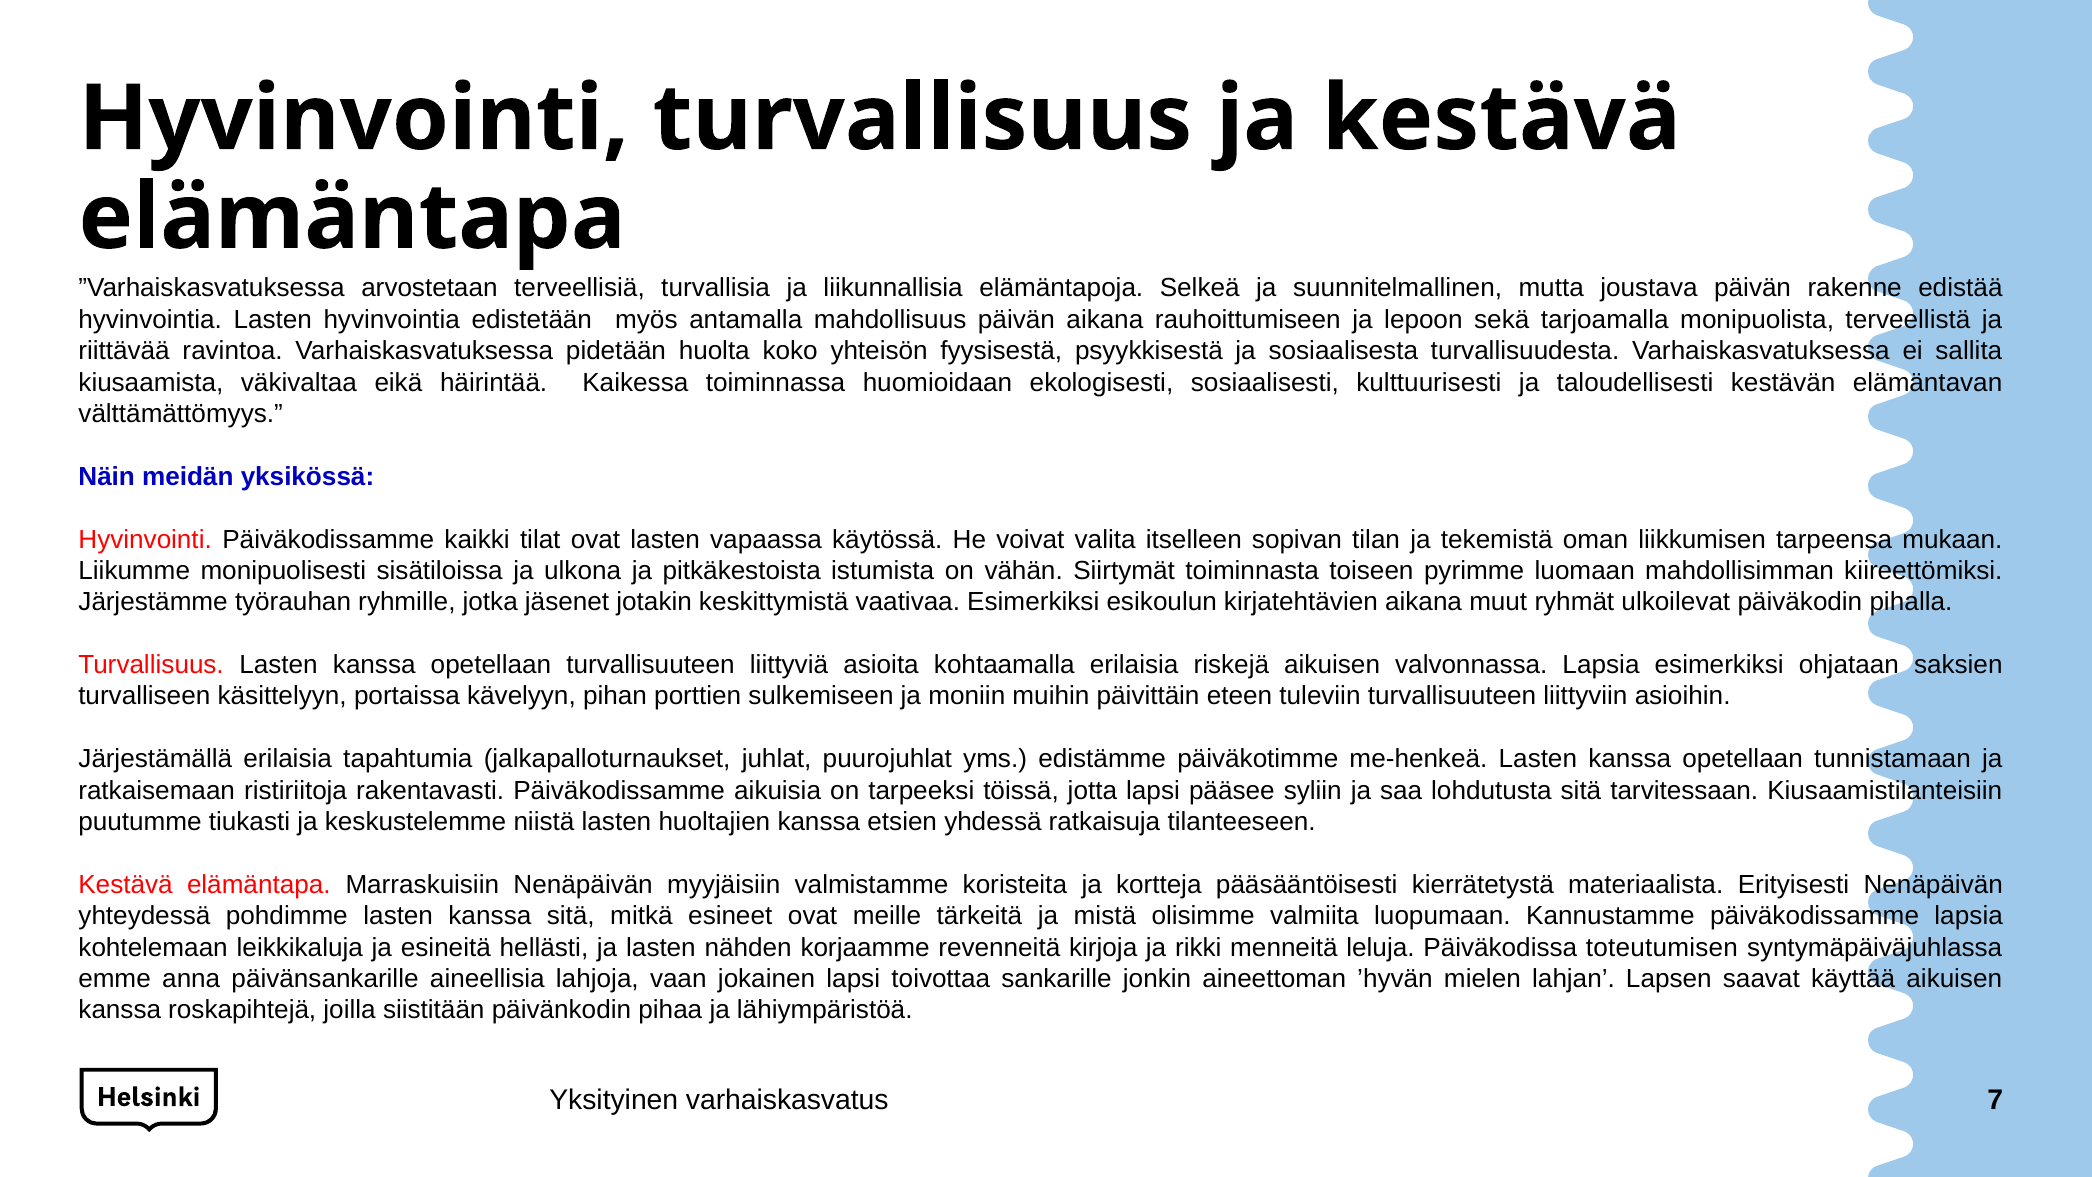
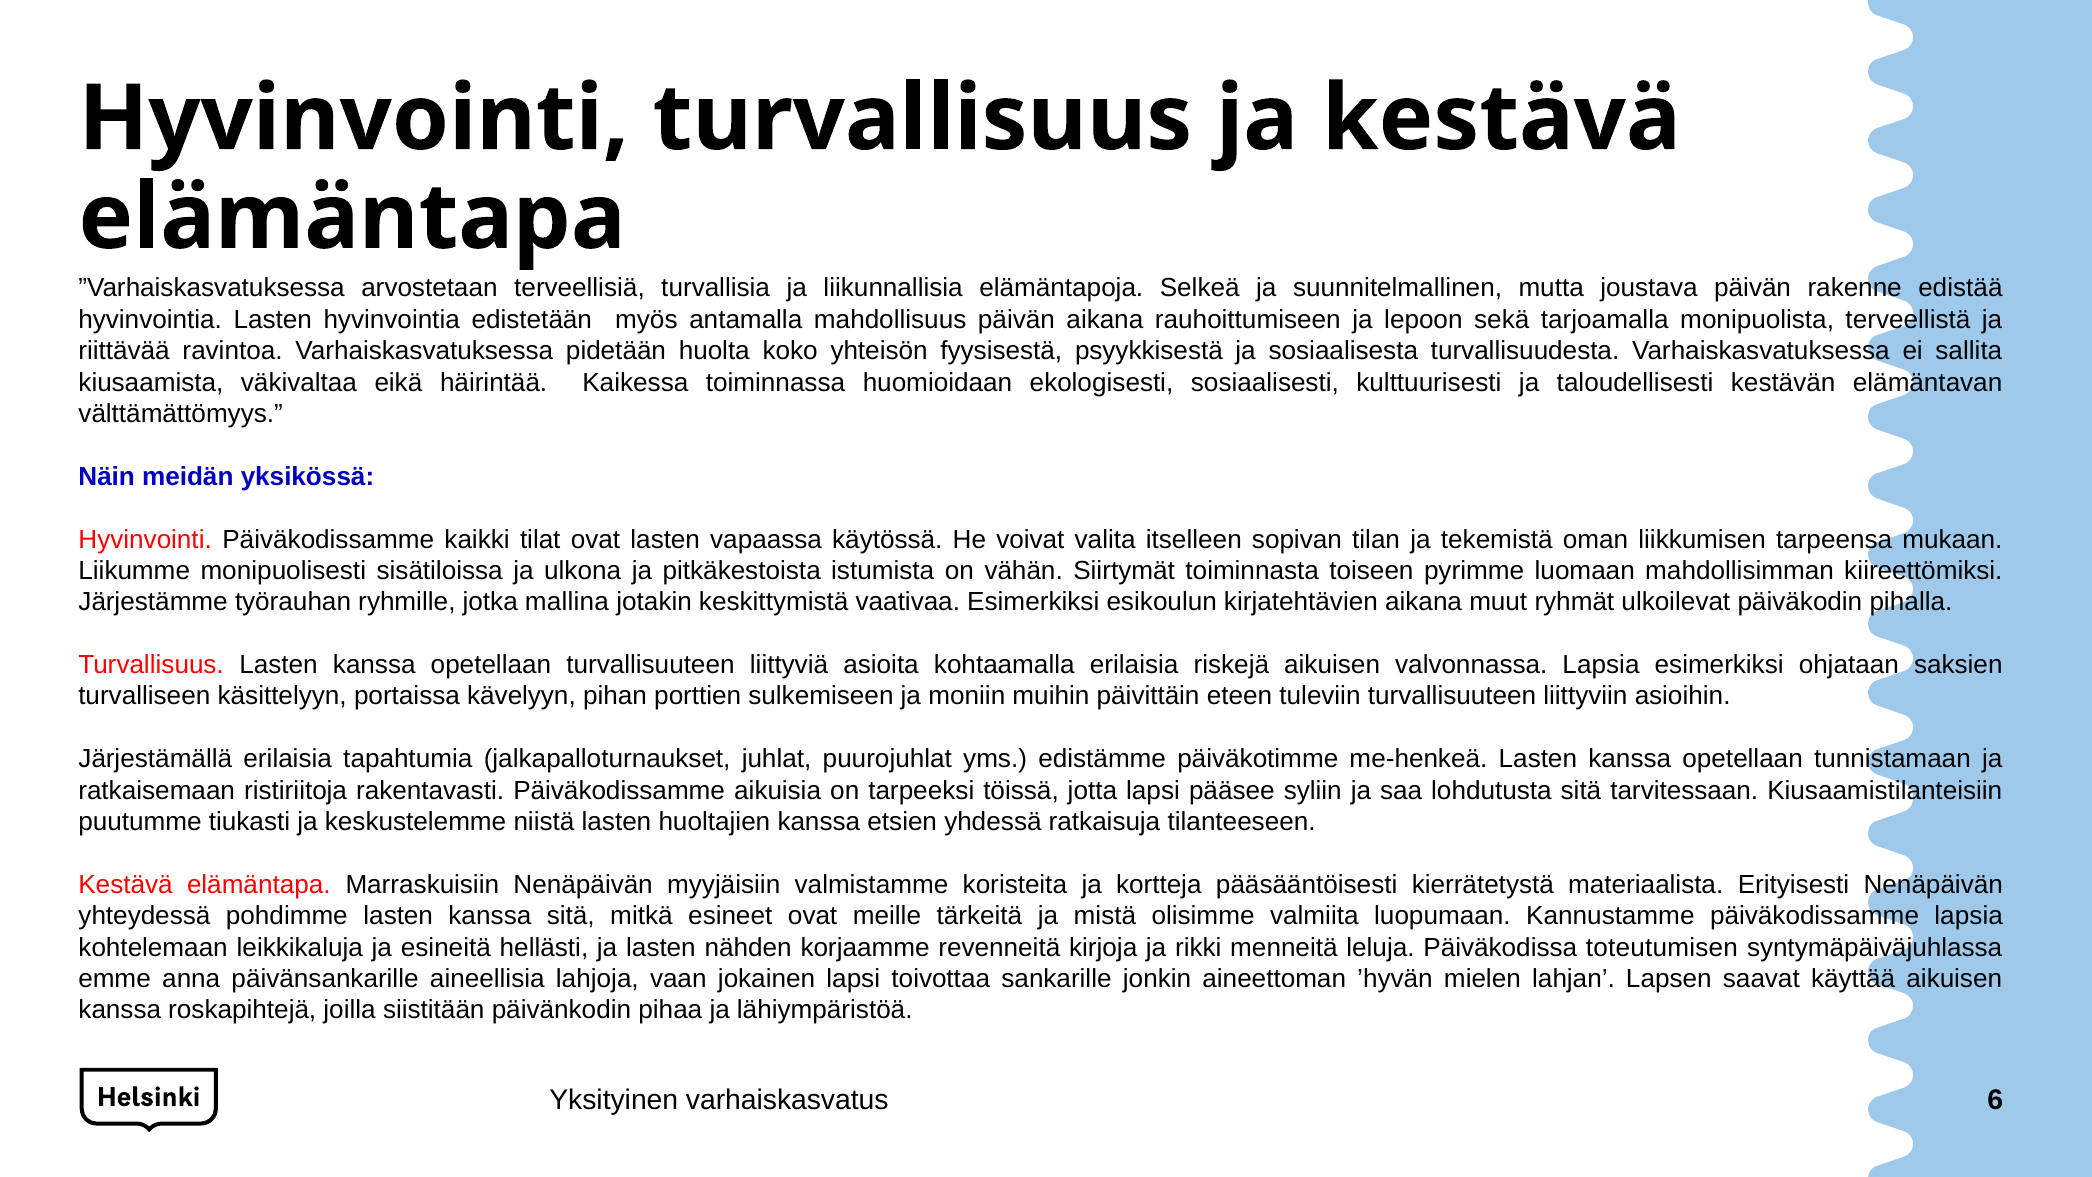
jäsenet: jäsenet -> mallina
7: 7 -> 6
